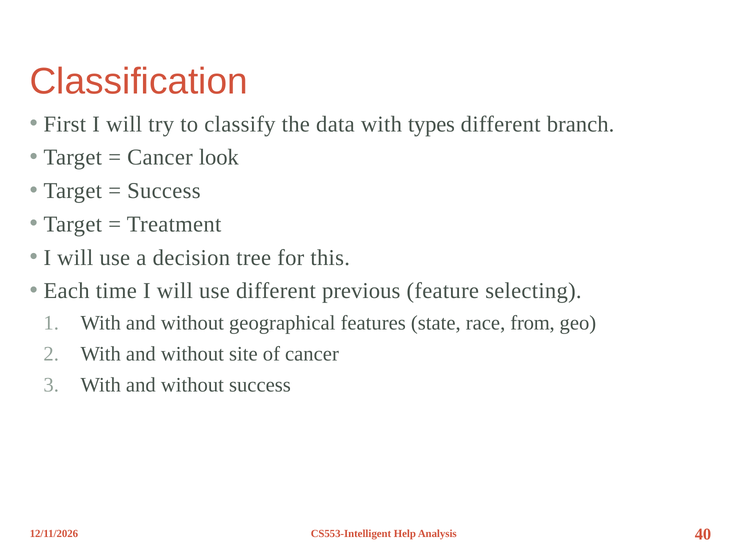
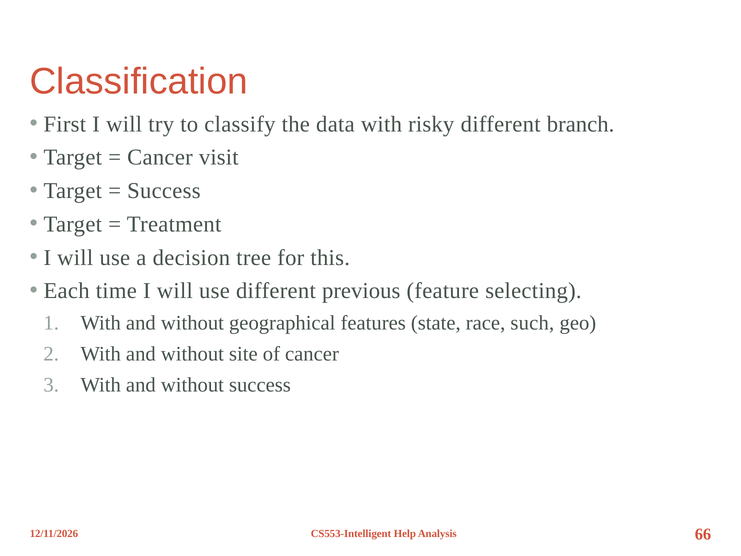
types: types -> risky
look: look -> visit
from: from -> such
40: 40 -> 66
